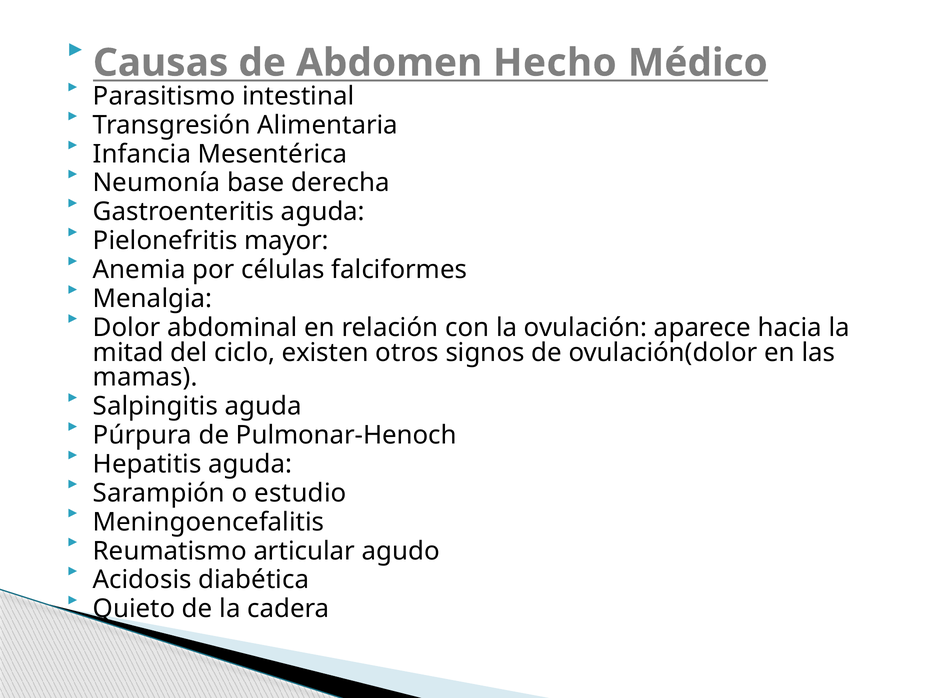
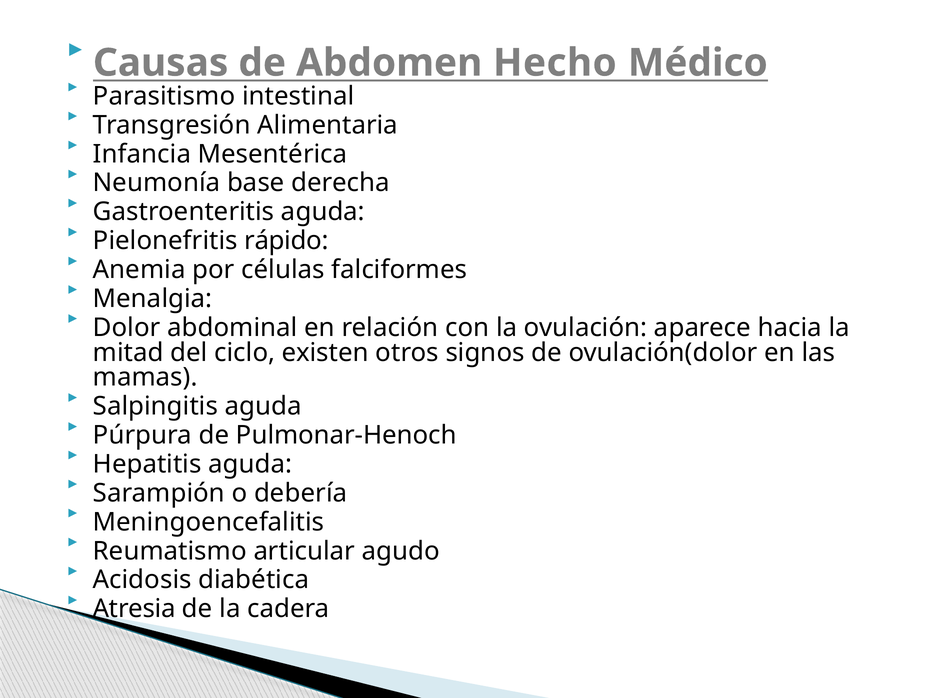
mayor: mayor -> rápido
estudio: estudio -> debería
Quieto: Quieto -> Atresia
